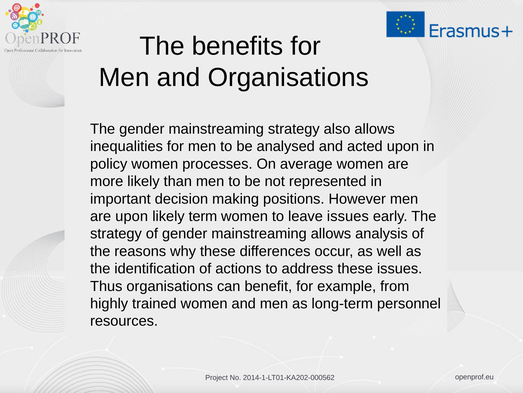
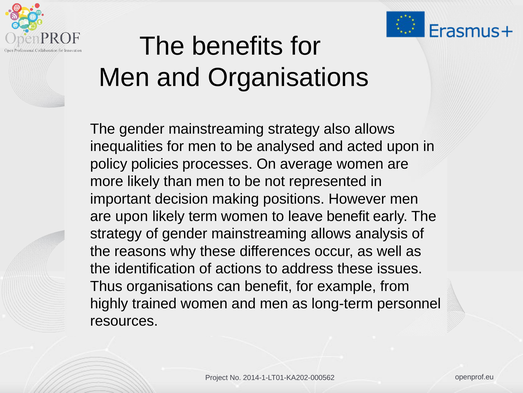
policy women: women -> policies
leave issues: issues -> benefit
